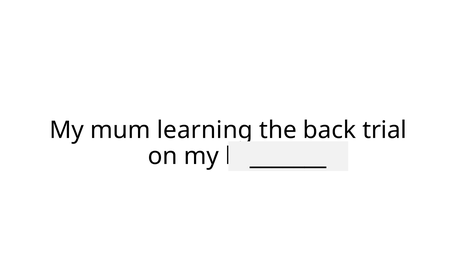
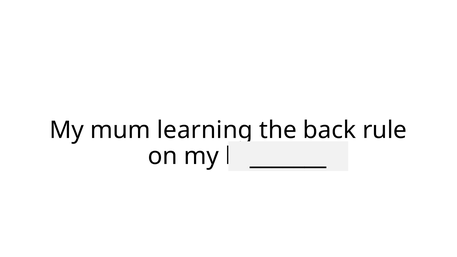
trial: trial -> rule
